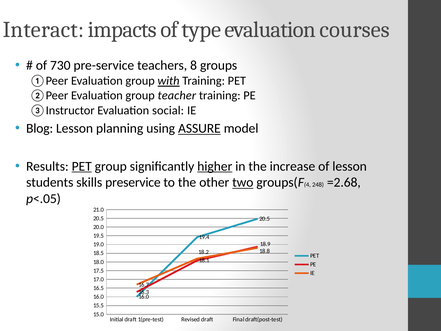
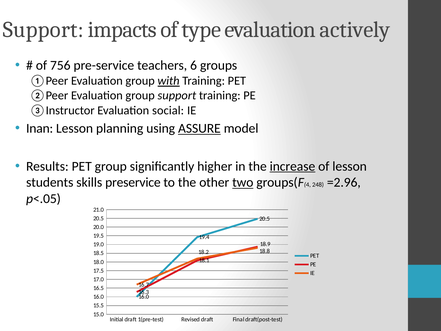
Interact at (43, 30): Interact -> Support
courses: courses -> actively
730: 730 -> 756
8: 8 -> 6
group teacher: teacher -> support
Blog: Blog -> Inan
PET at (82, 166) underline: present -> none
higher underline: present -> none
increase underline: none -> present
=2.68: =2.68 -> =2.96
